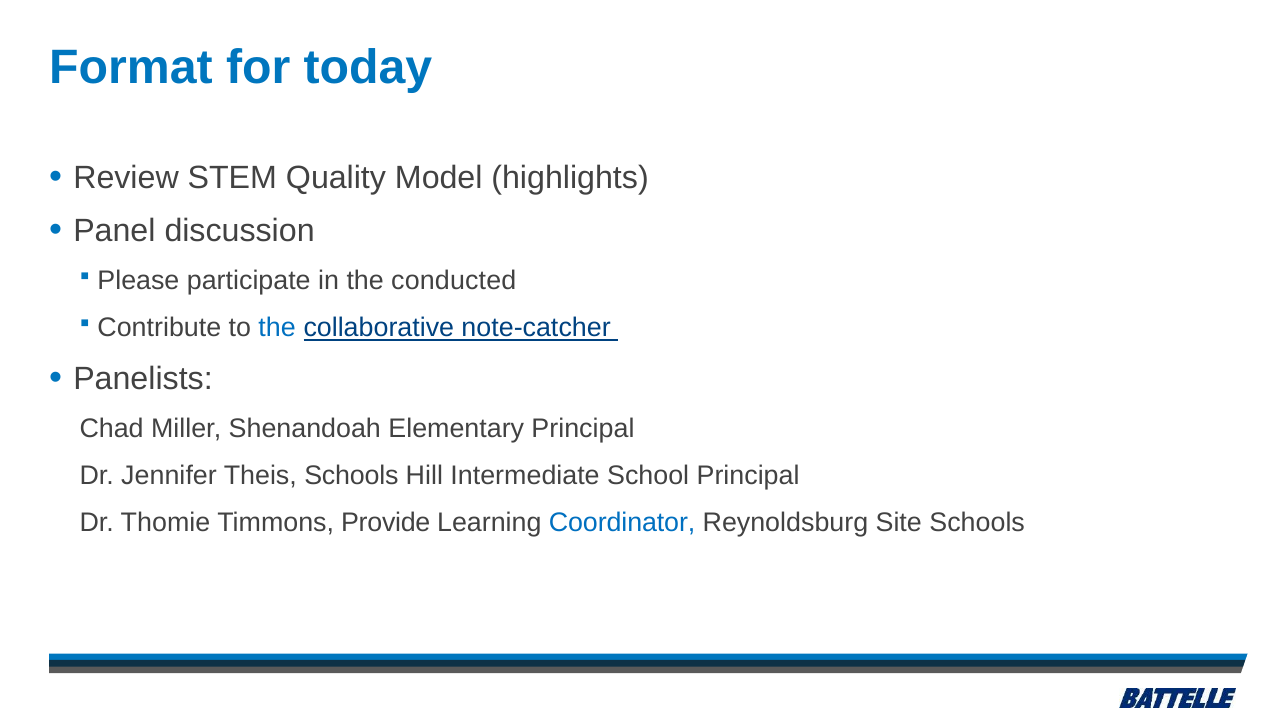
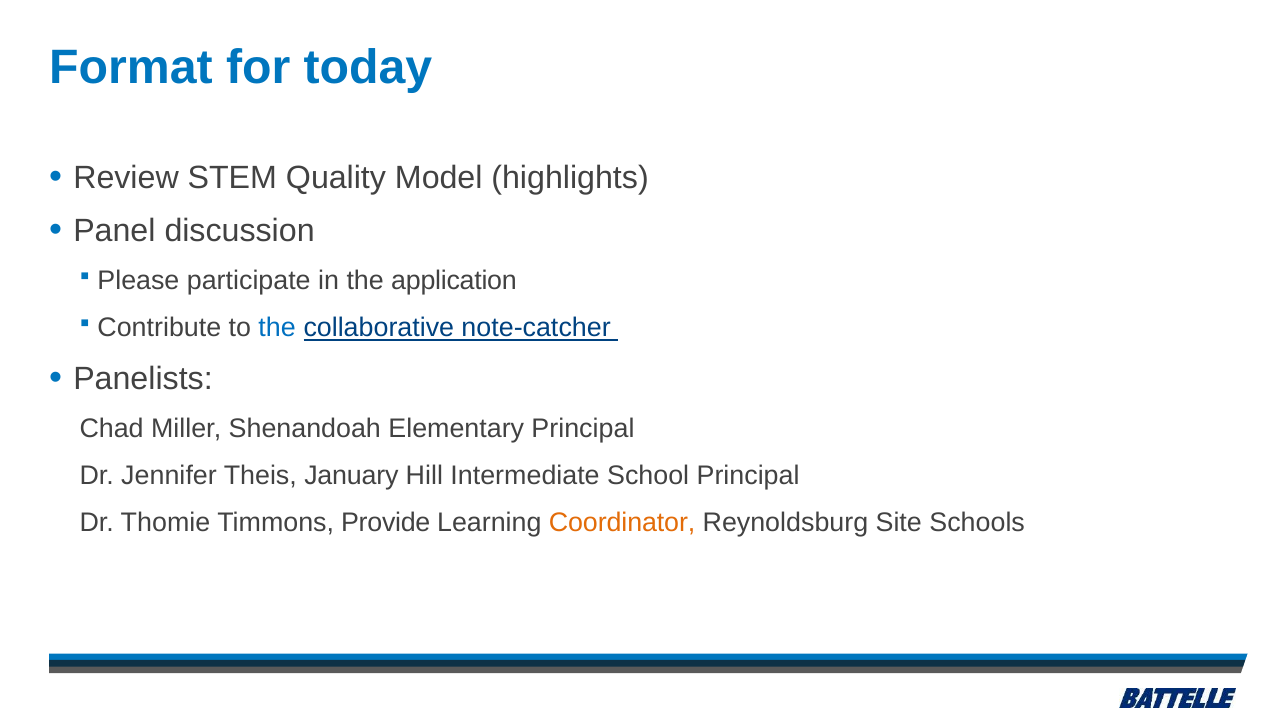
conducted: conducted -> application
Theis Schools: Schools -> January
Coordinator colour: blue -> orange
